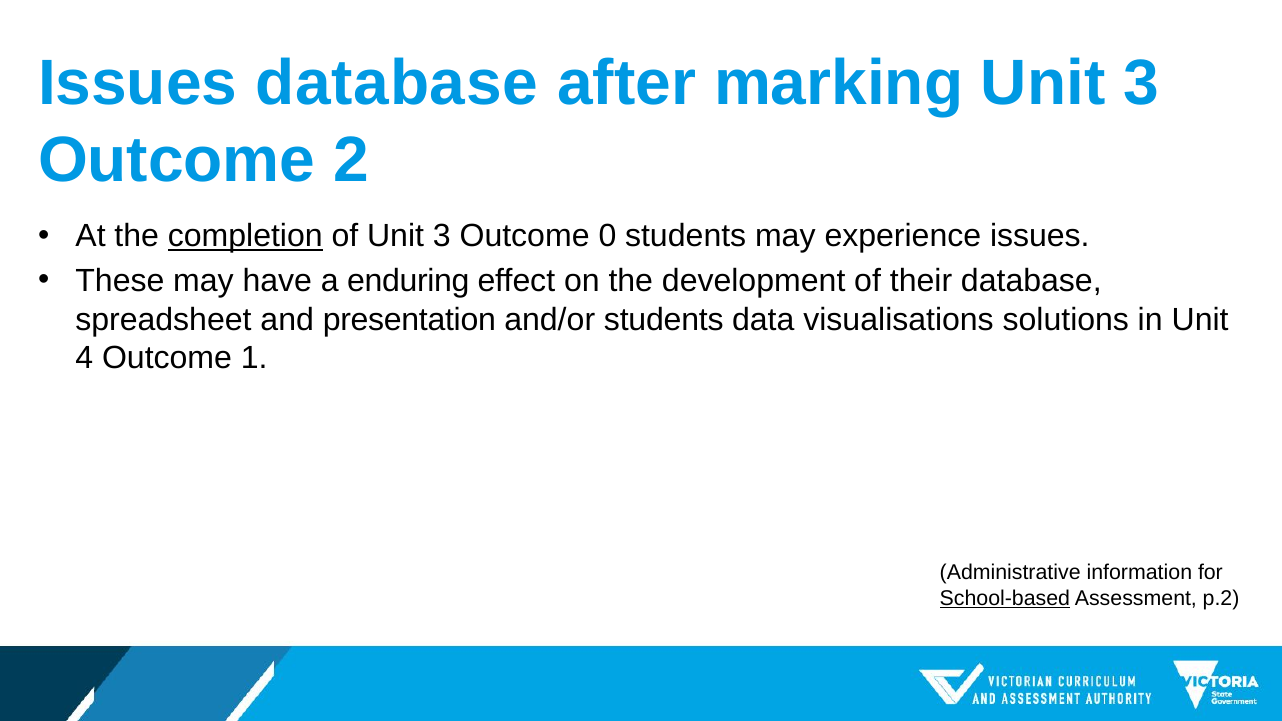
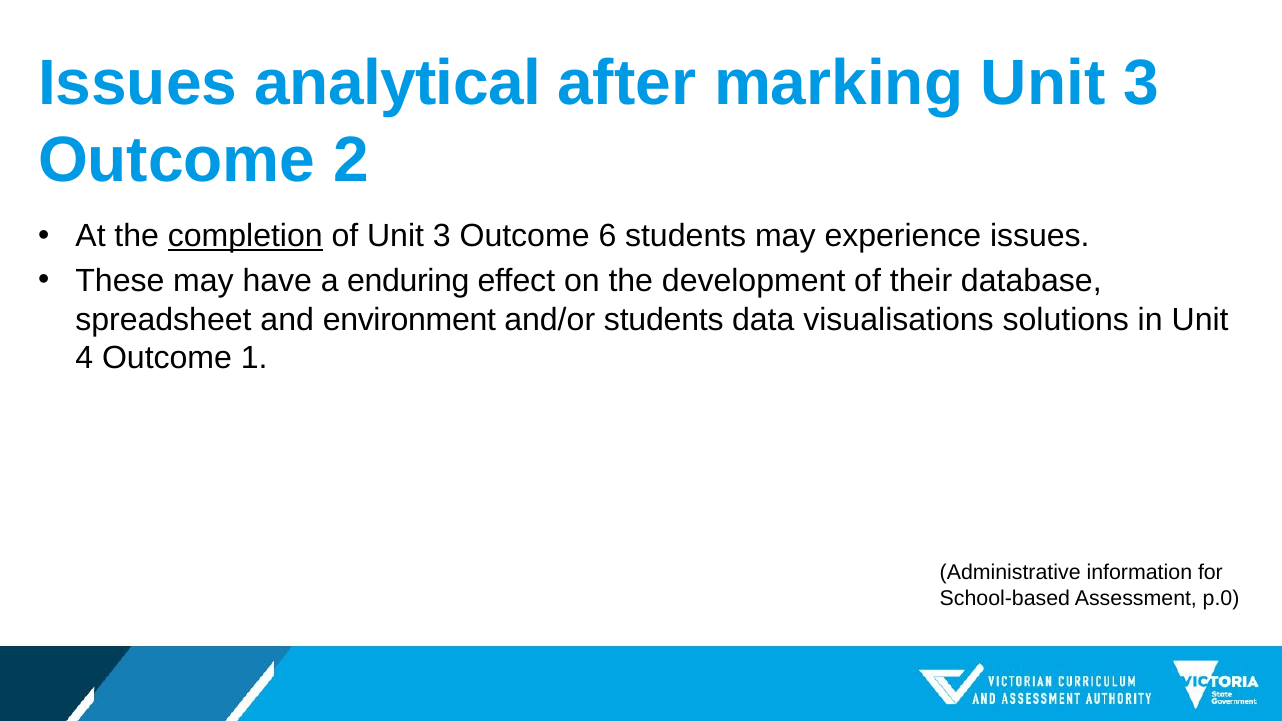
Issues database: database -> analytical
0: 0 -> 6
presentation: presentation -> environment
School-based underline: present -> none
p.2: p.2 -> p.0
